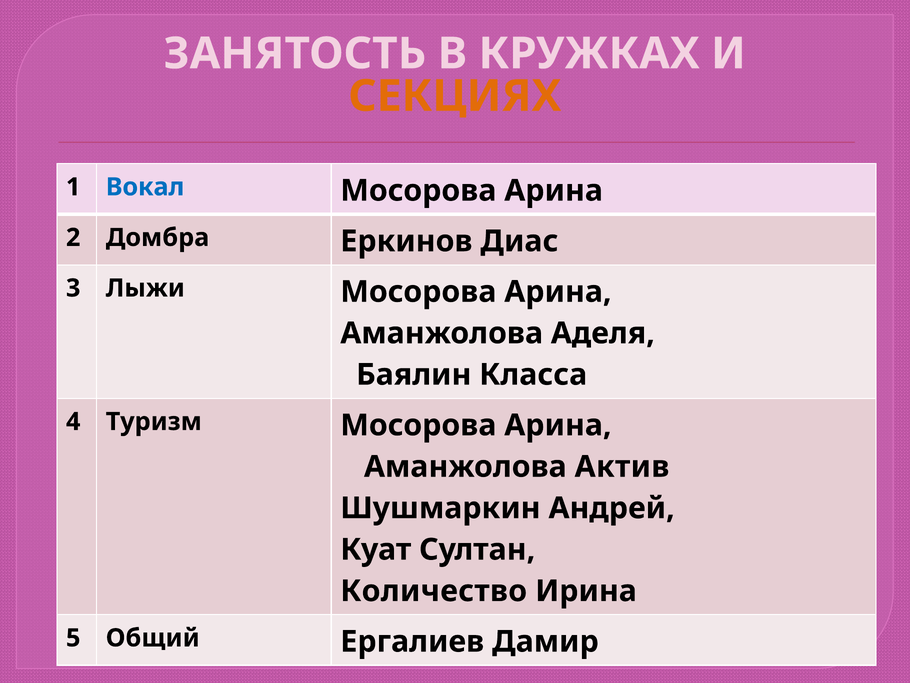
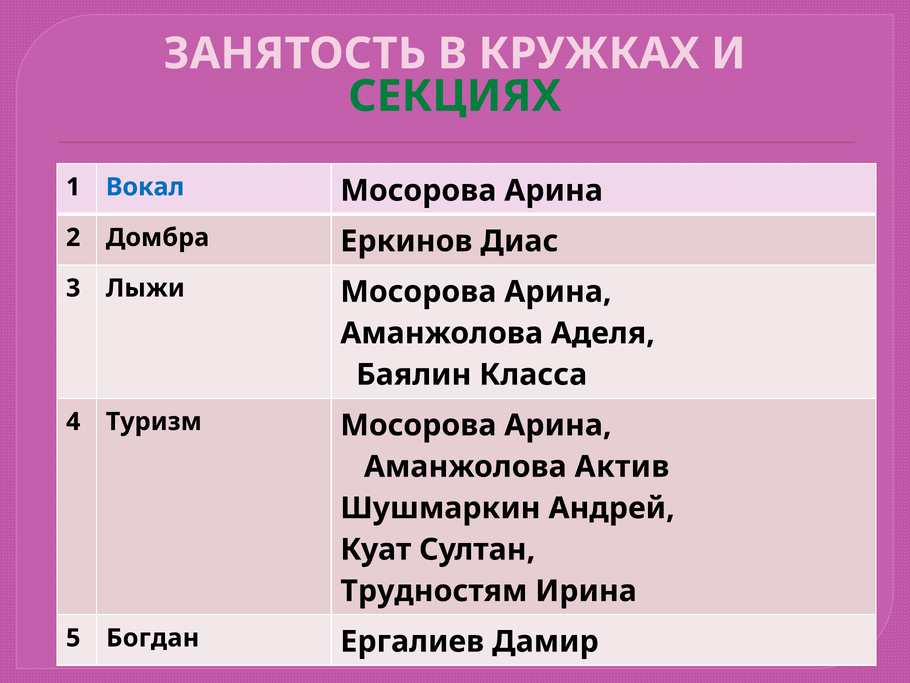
СЕКЦИЯХ colour: orange -> green
Количество: Количество -> Трудностям
Общий: Общий -> Богдан
